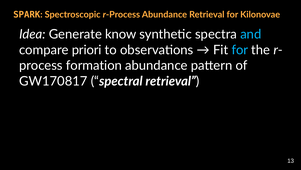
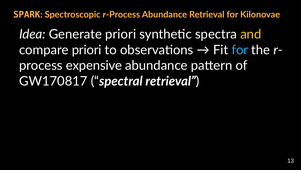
Generate know: know -> priori
and colour: light blue -> yellow
formation: formation -> expensive
